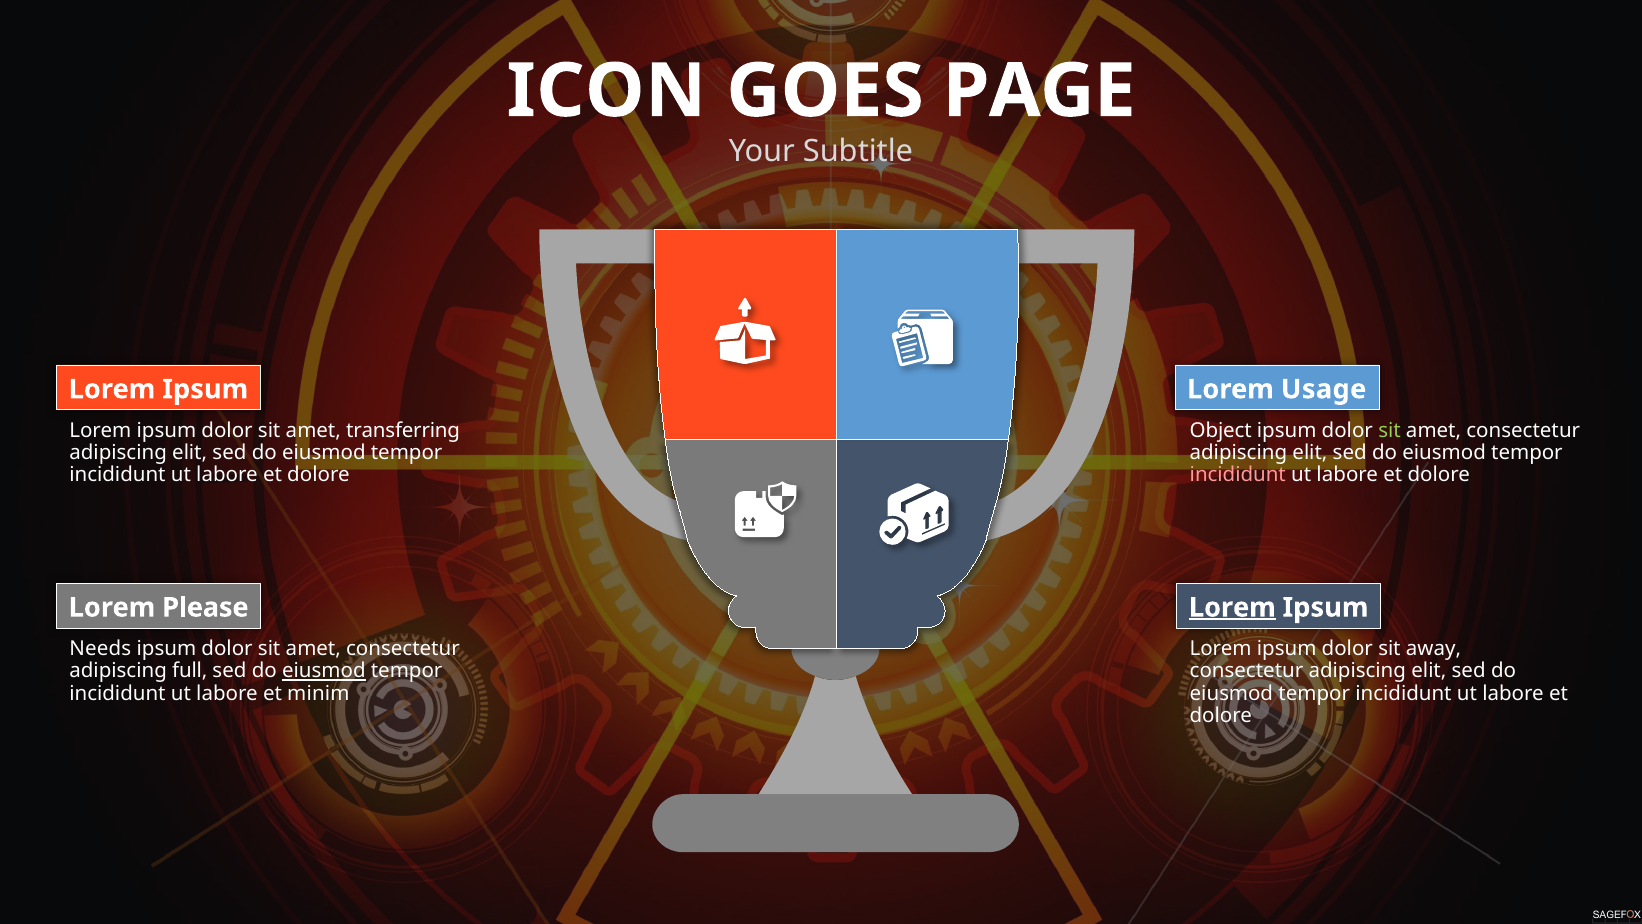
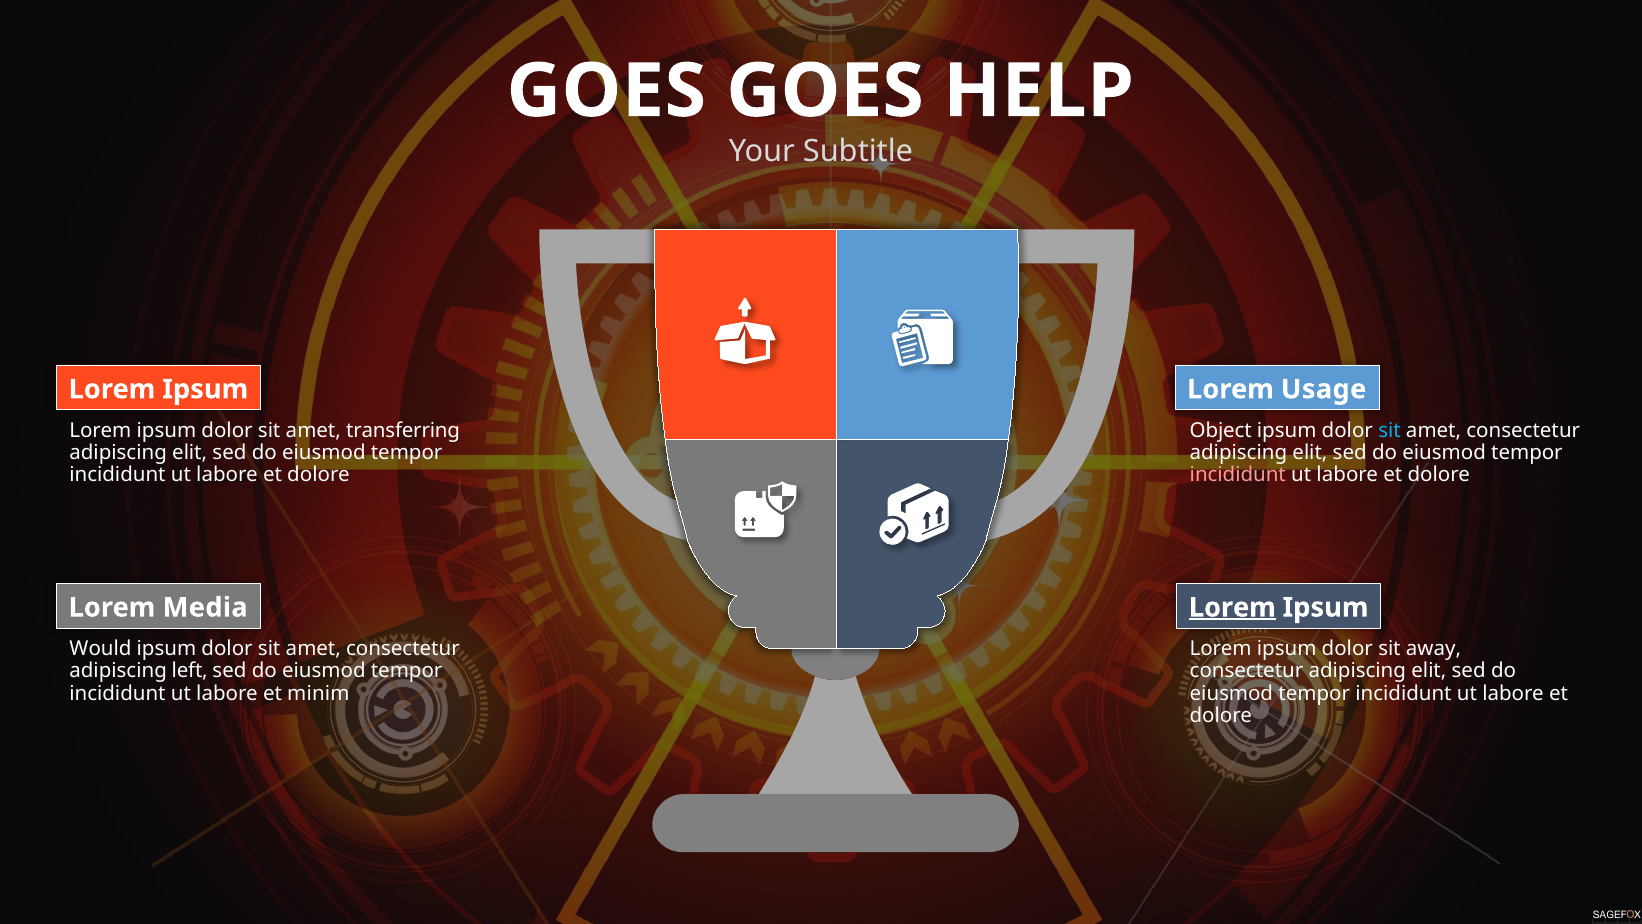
ICON at (606, 91): ICON -> GOES
PAGE: PAGE -> HELP
sit at (1389, 431) colour: light green -> light blue
Please: Please -> Media
Needs: Needs -> Would
full: full -> left
eiusmod at (324, 671) underline: present -> none
